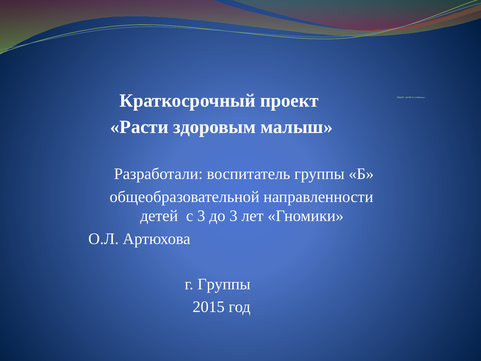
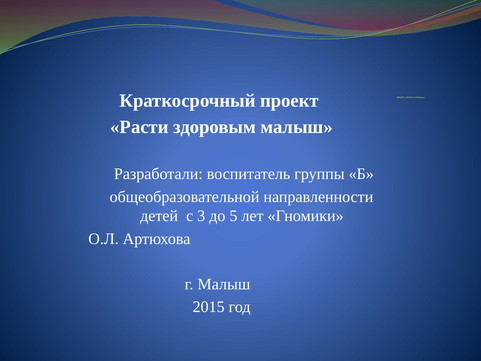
до 3: 3 -> 5
г Группы: Группы -> Малыш
